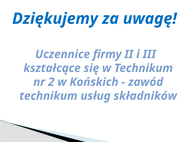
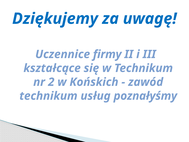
składników: składników -> poznałyśmy
